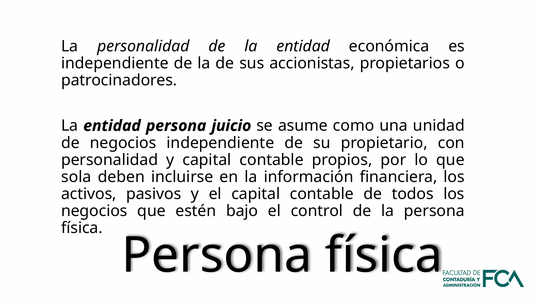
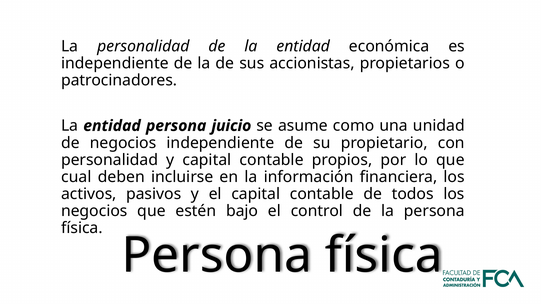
sola: sola -> cual
